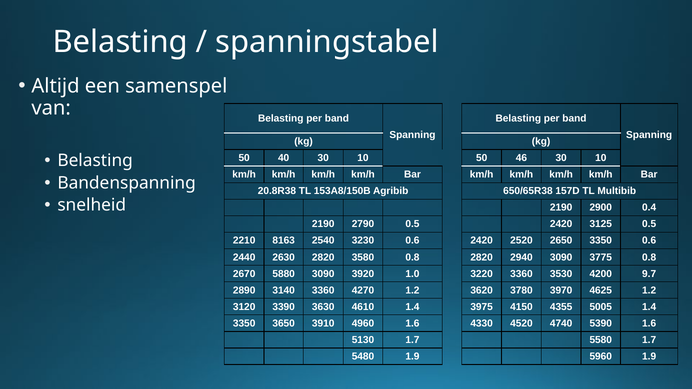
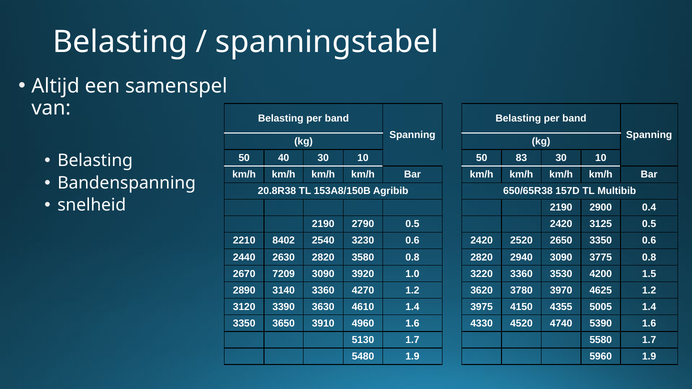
46: 46 -> 83
8163: 8163 -> 8402
5880: 5880 -> 7209
9.7: 9.7 -> 1.5
